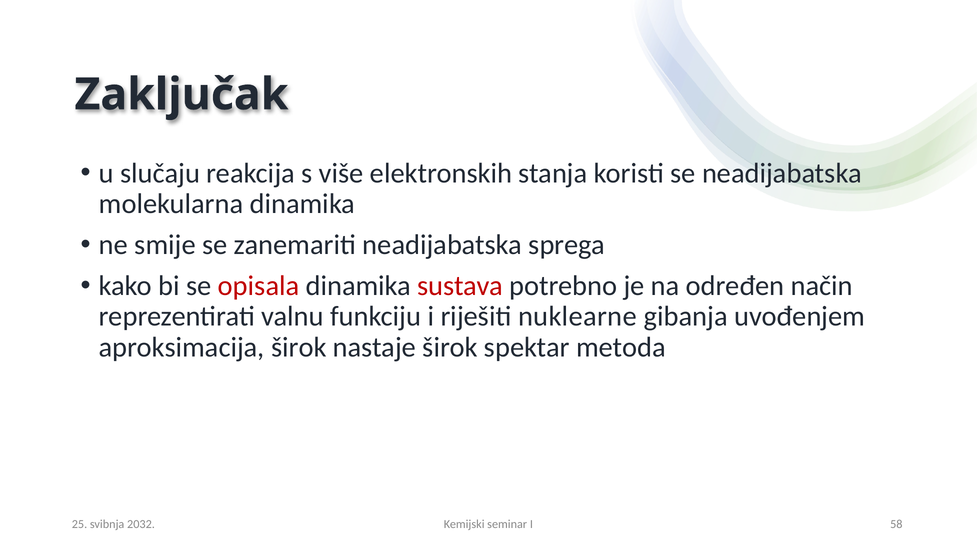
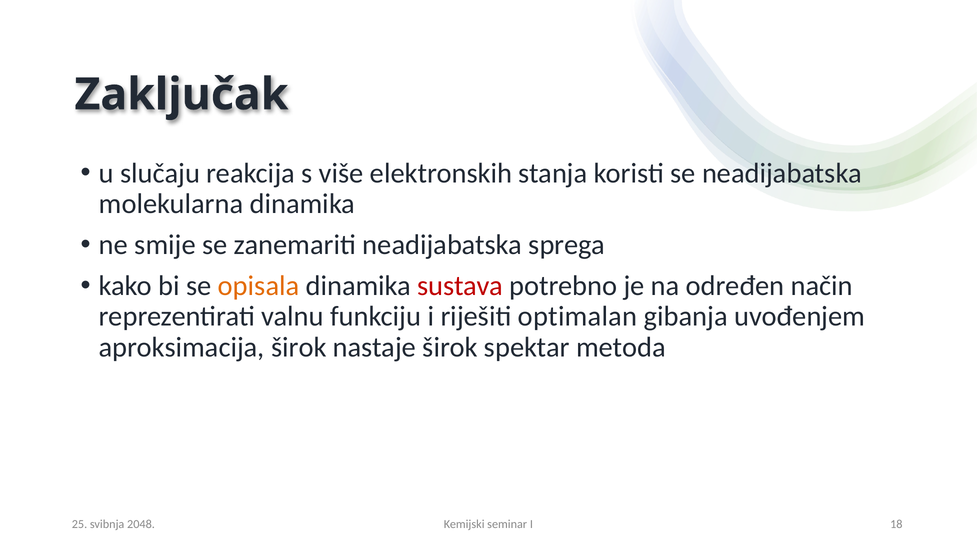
opisala colour: red -> orange
nuklearne: nuklearne -> optimalan
2032: 2032 -> 2048
58: 58 -> 18
